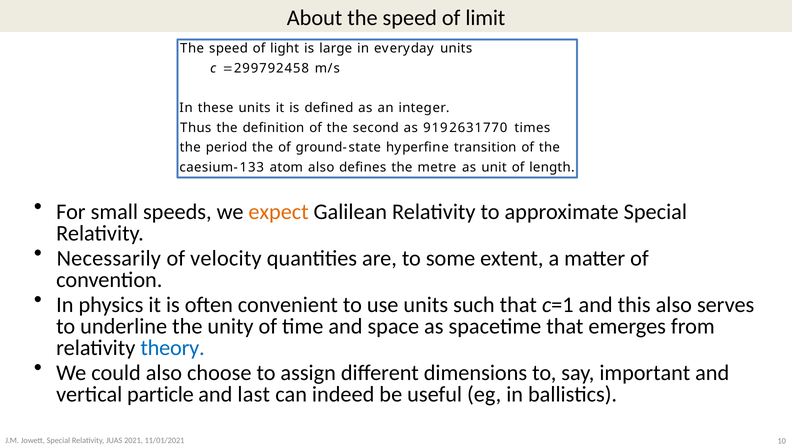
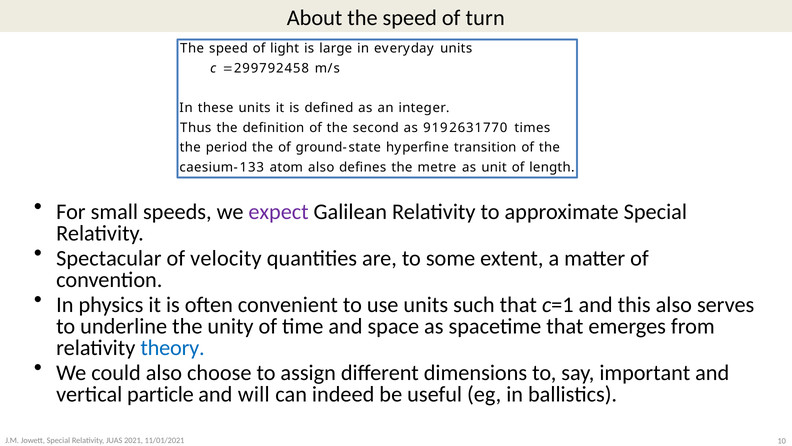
limit: limit -> turn
expect colour: orange -> purple
Necessarily: Necessarily -> Spectacular
last: last -> will
